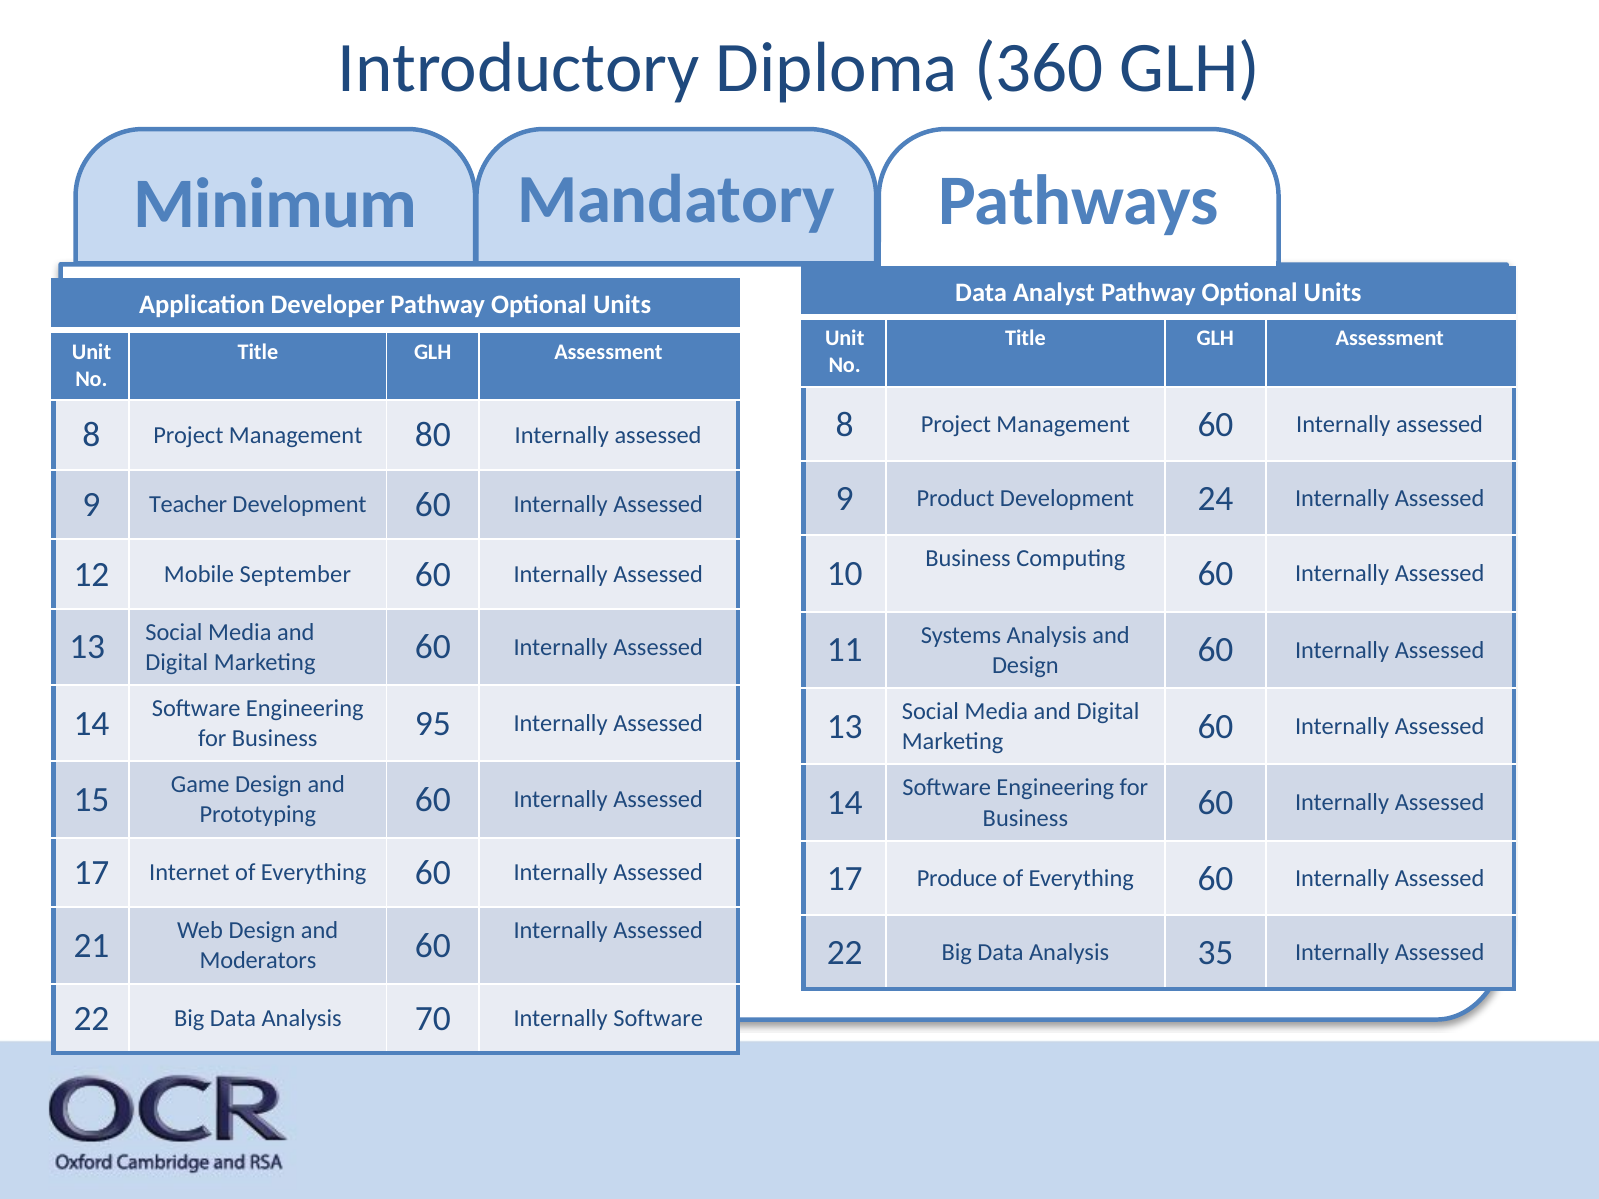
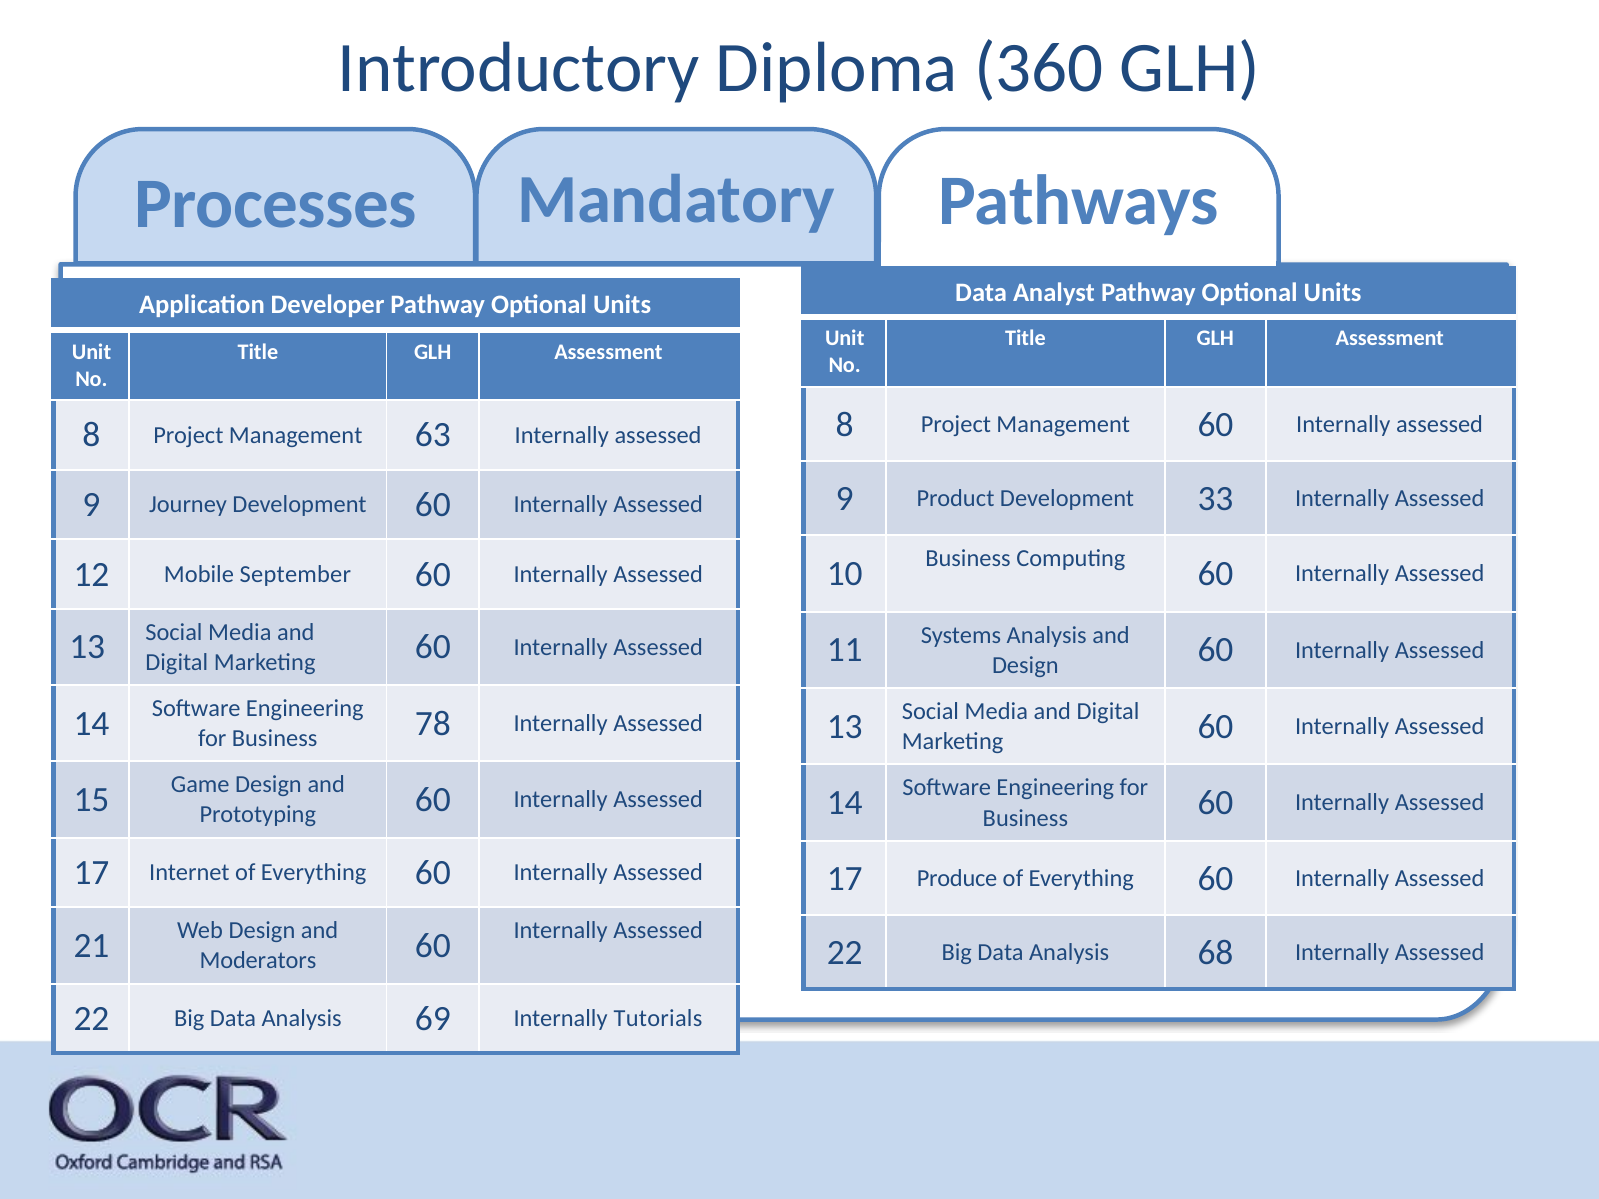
Minimum: Minimum -> Processes
80: 80 -> 63
24: 24 -> 33
Teacher: Teacher -> Journey
95: 95 -> 78
35: 35 -> 68
70: 70 -> 69
Internally Software: Software -> Tutorials
